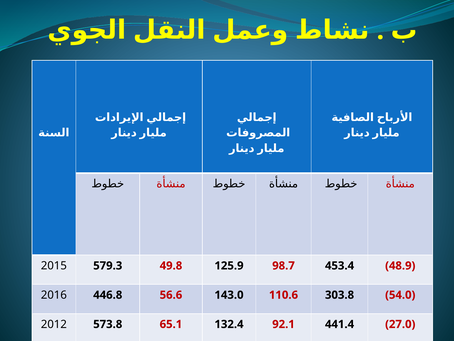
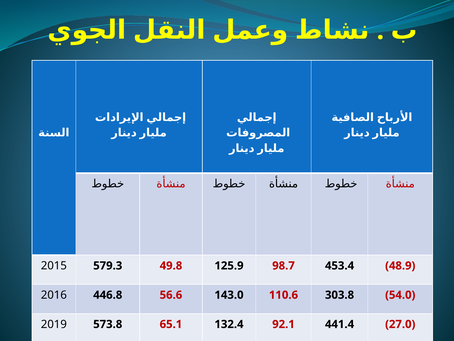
2012: 2012 -> 2019
